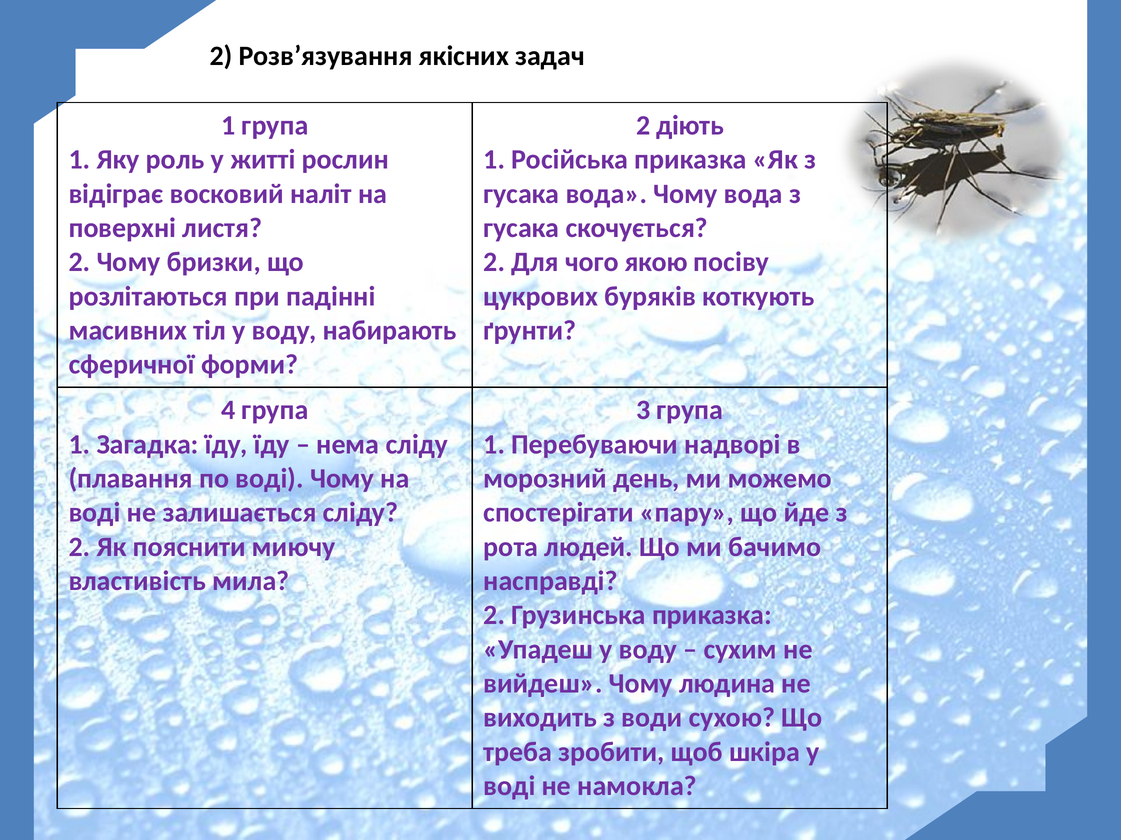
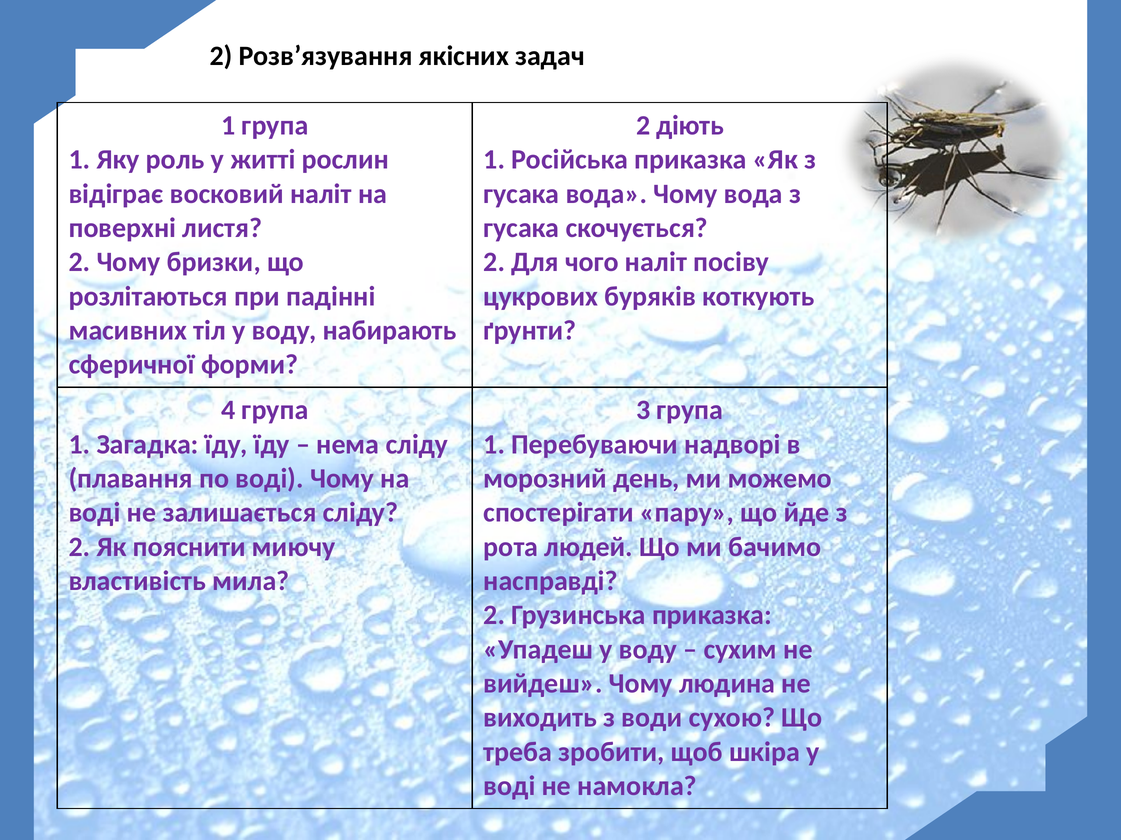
чого якою: якою -> наліт
